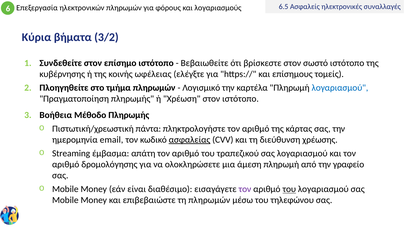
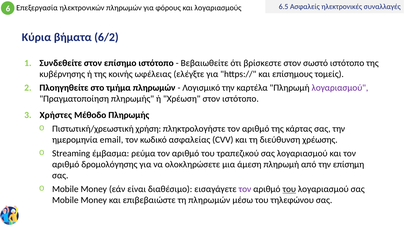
3/2: 3/2 -> 6/2
λογαριασμού at (340, 88) colour: blue -> purple
Βοήθεια: Βοήθεια -> Χρήστες
πάντα: πάντα -> χρήση
ασφαλείας underline: present -> none
απάτη: απάτη -> ρεύμα
γραφείο: γραφείο -> επίσημη
